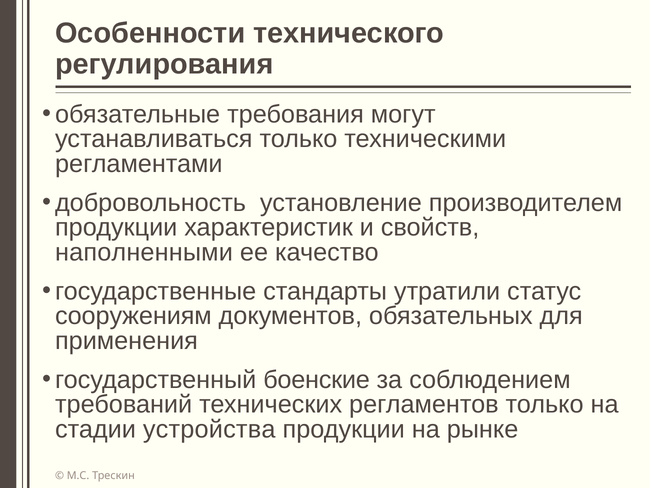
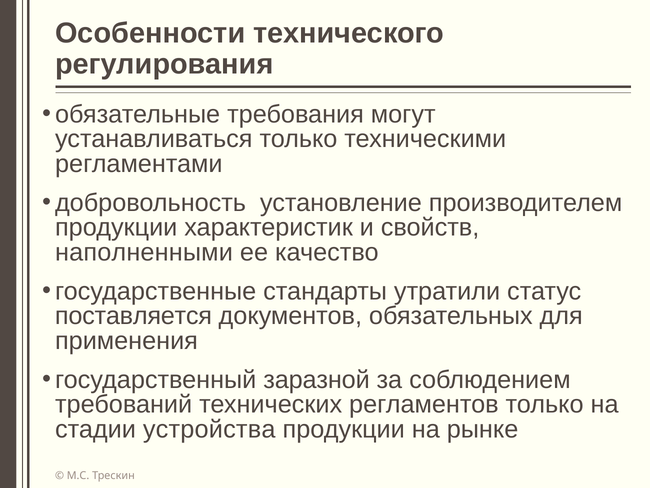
сооружениям: сооружениям -> поставляется
боенские: боенские -> заразной
